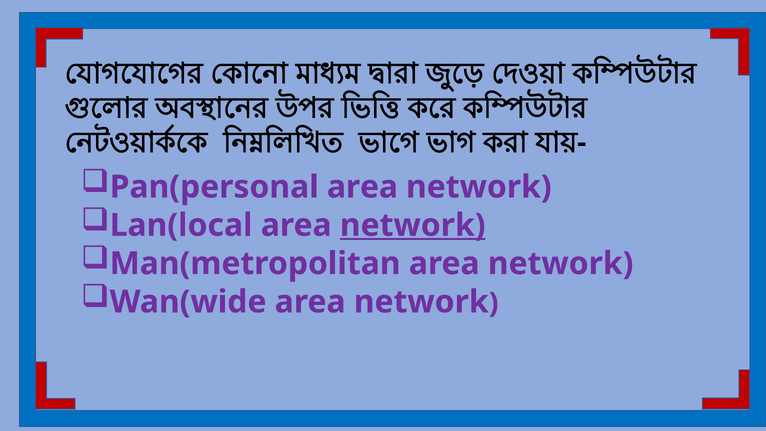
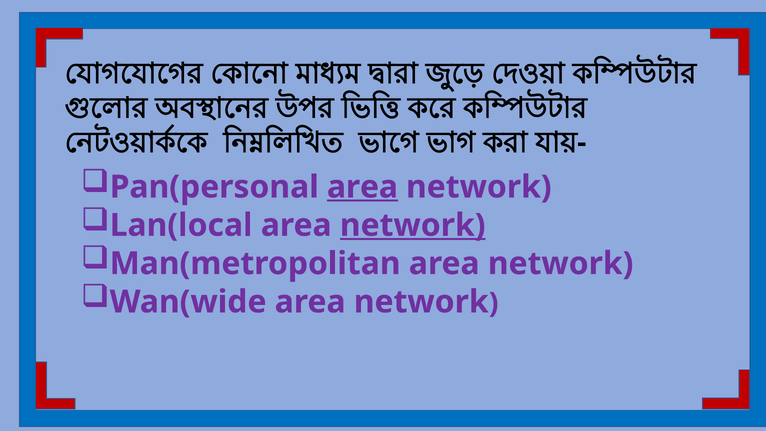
area at (362, 187) underline: none -> present
